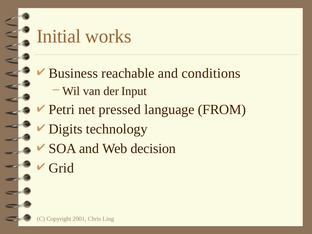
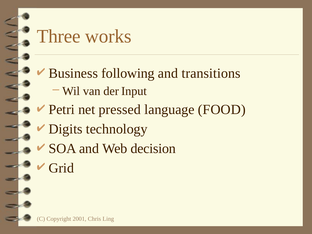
Initial: Initial -> Three
reachable: reachable -> following
conditions: conditions -> transitions
FROM: FROM -> FOOD
